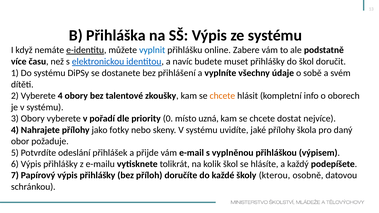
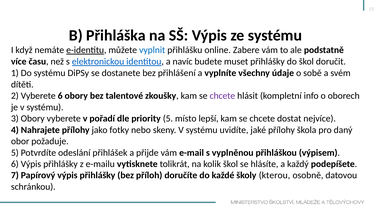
Vyberete 4: 4 -> 6
chcete at (222, 96) colour: orange -> purple
priority 0: 0 -> 5
uzná: uzná -> lepší
